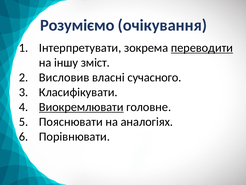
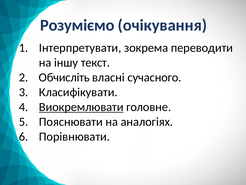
переводити underline: present -> none
зміст: зміст -> текст
Висловив: Висловив -> Обчисліть
